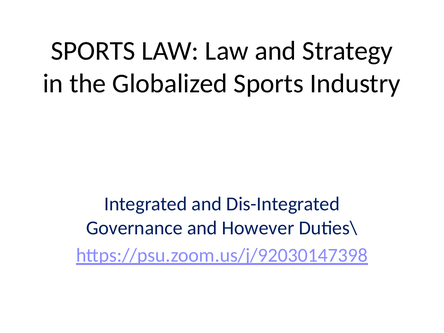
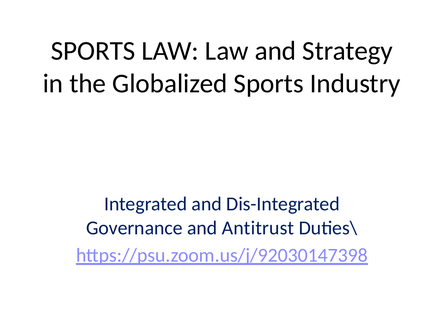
However: However -> Antitrust
